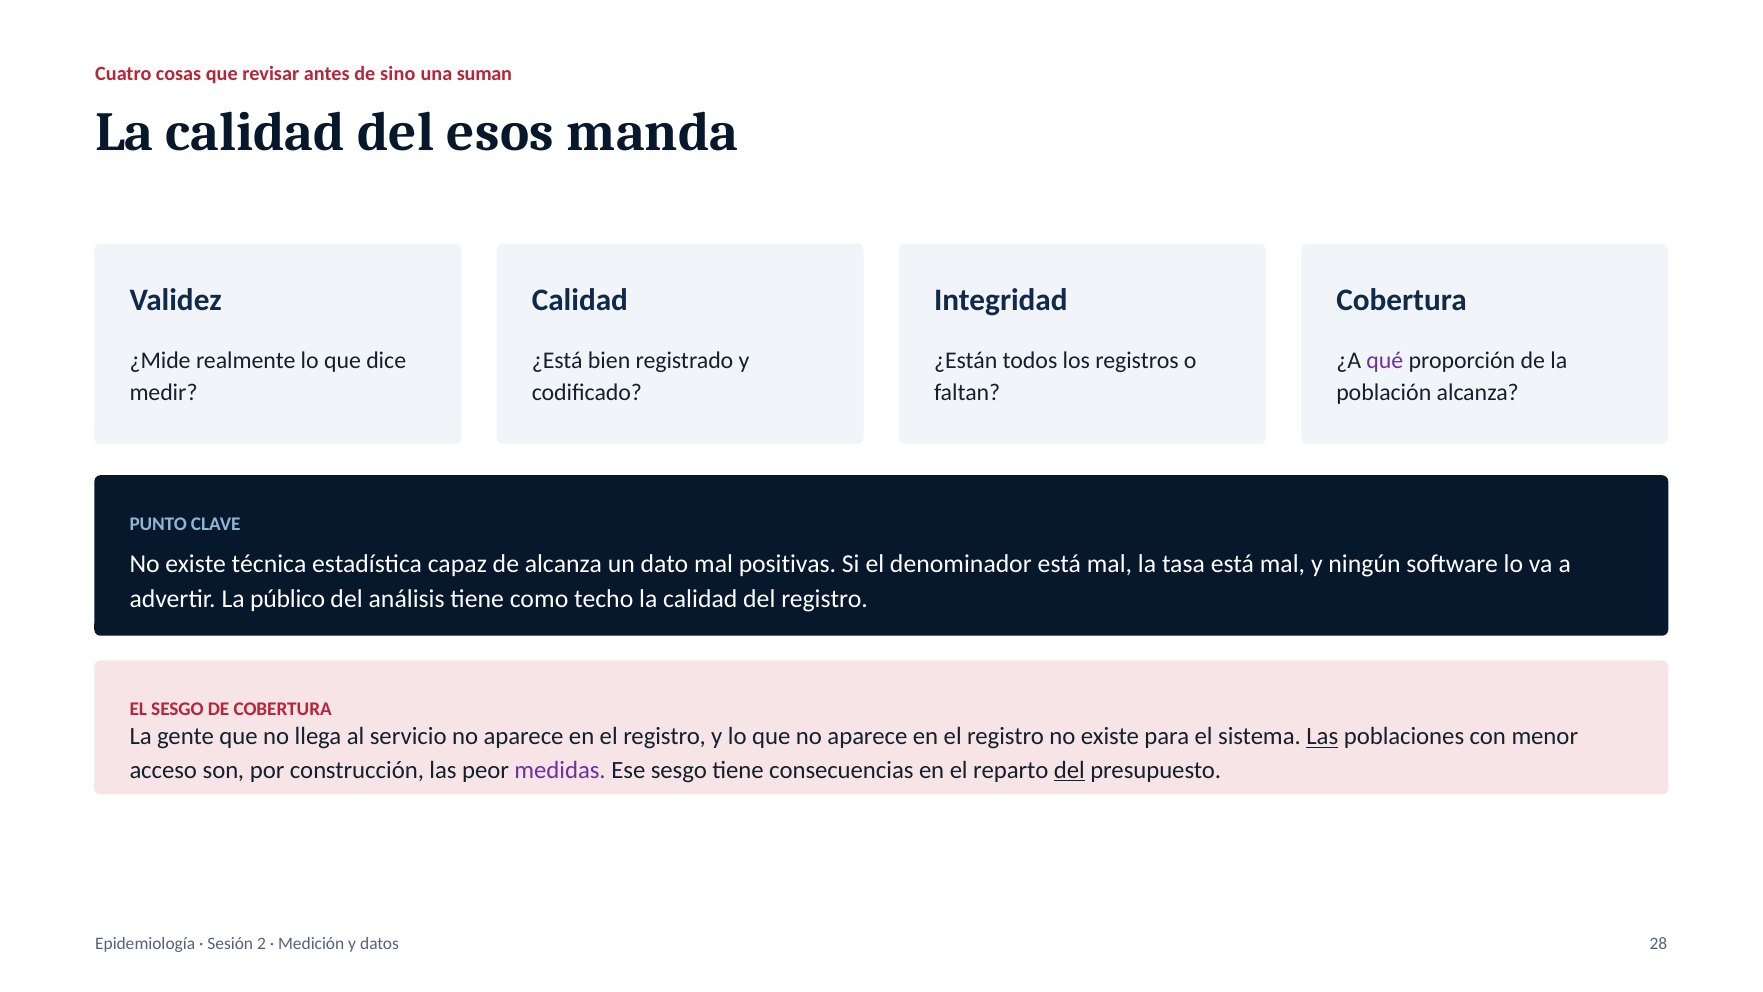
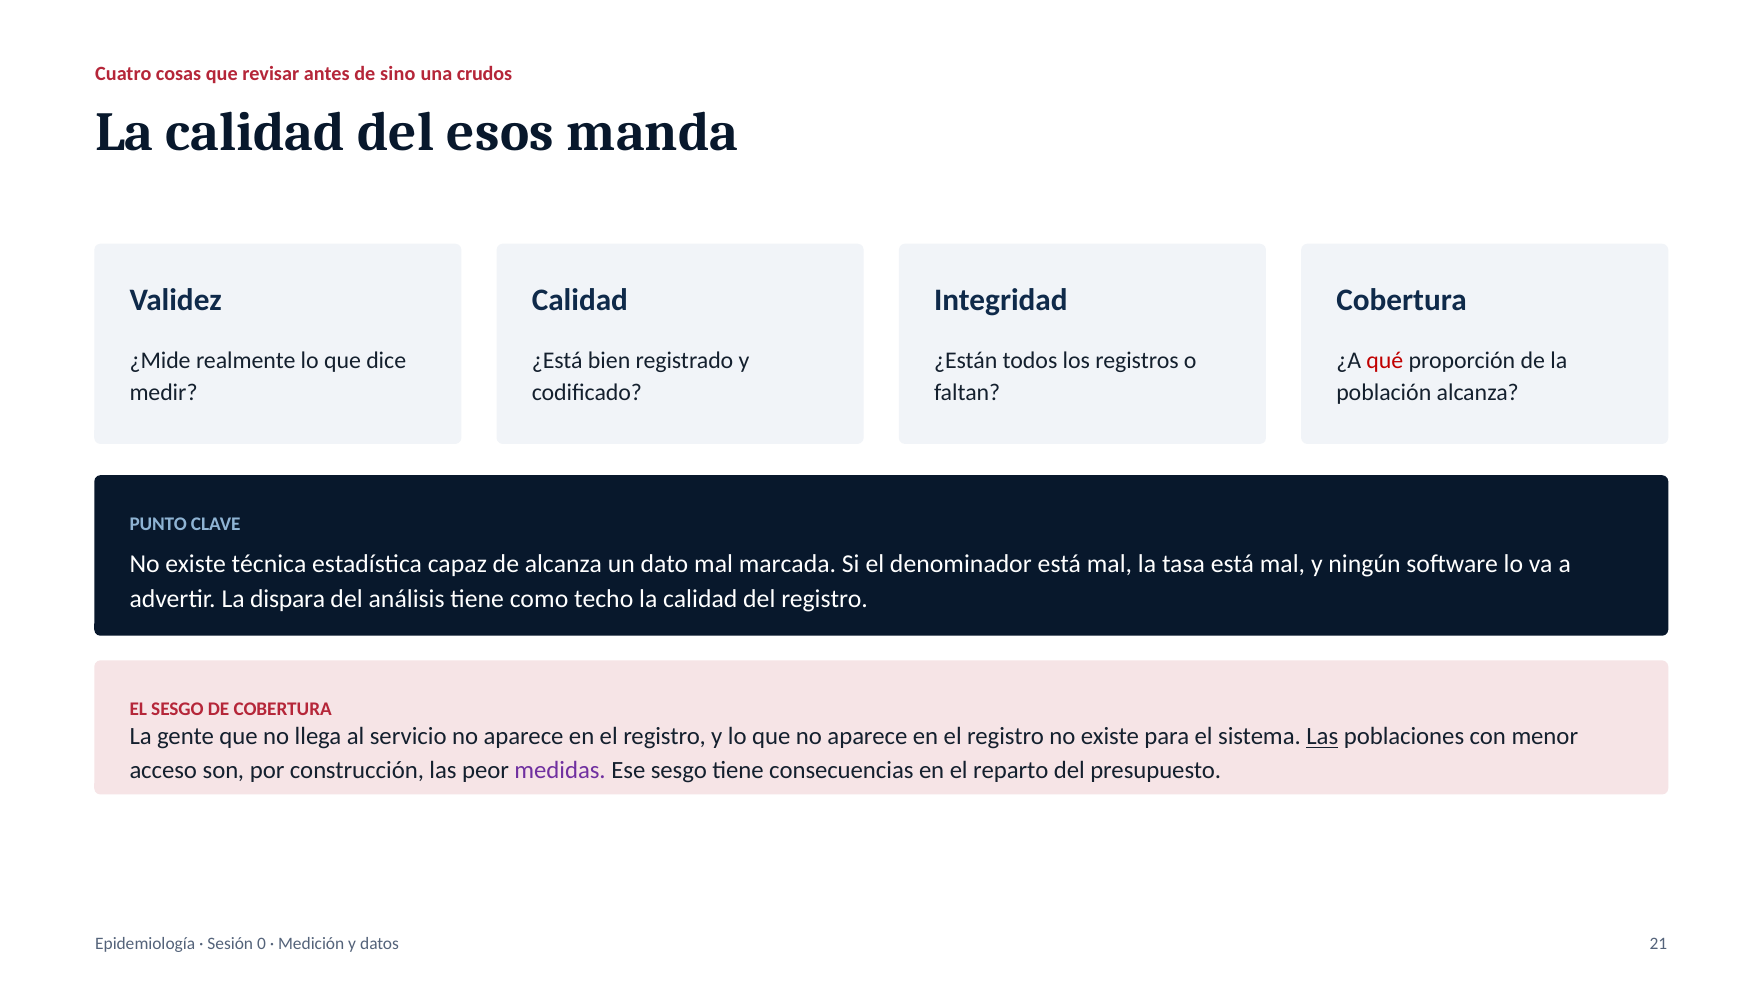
suman: suman -> crudos
qué colour: purple -> red
positivas: positivas -> marcada
público: público -> dispara
del at (1069, 770) underline: present -> none
2: 2 -> 0
28: 28 -> 21
